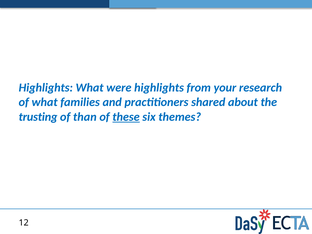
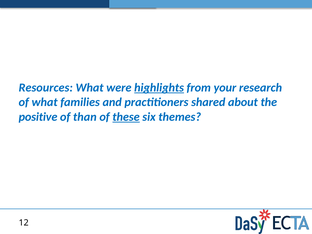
Highlights at (46, 88): Highlights -> Resources
highlights at (159, 88) underline: none -> present
trusting: trusting -> positive
